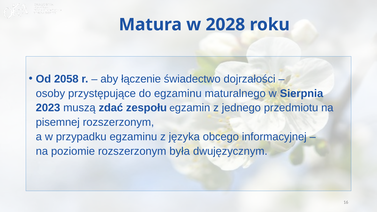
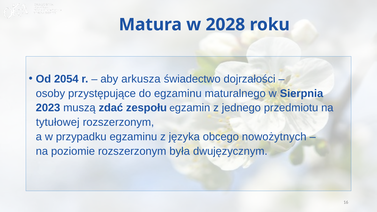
2058: 2058 -> 2054
łączenie: łączenie -> arkusza
pisemnej: pisemnej -> tytułowej
informacyjnej: informacyjnej -> nowożytnych
